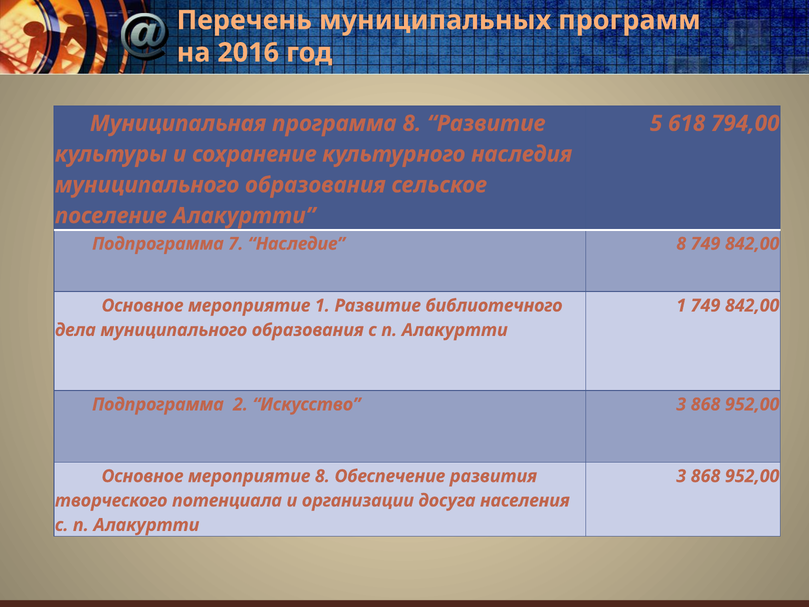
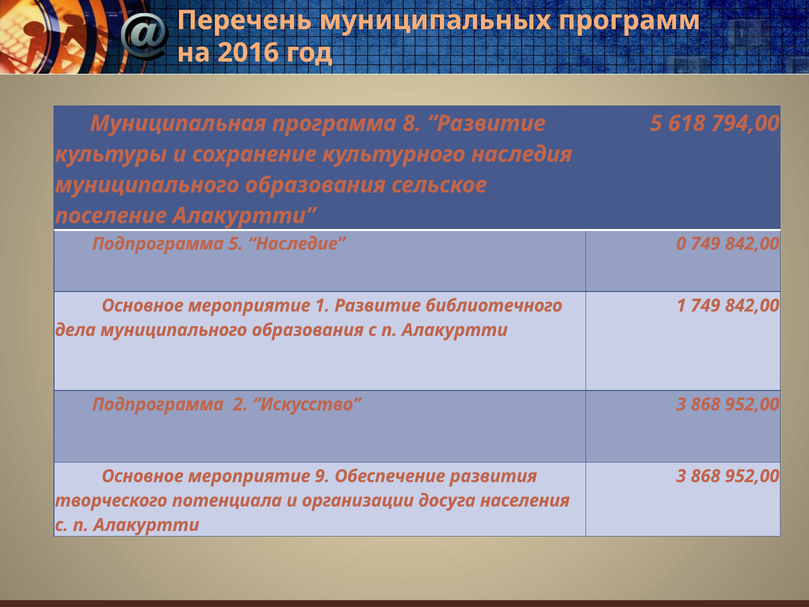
Подпрограмма 7: 7 -> 5
Наследие 8: 8 -> 0
мероприятие 8: 8 -> 9
